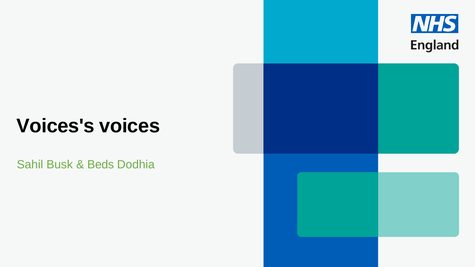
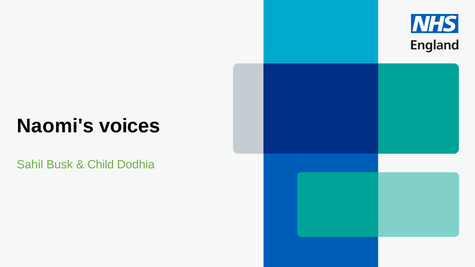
Voices's: Voices's -> Naomi's
Beds: Beds -> Child
